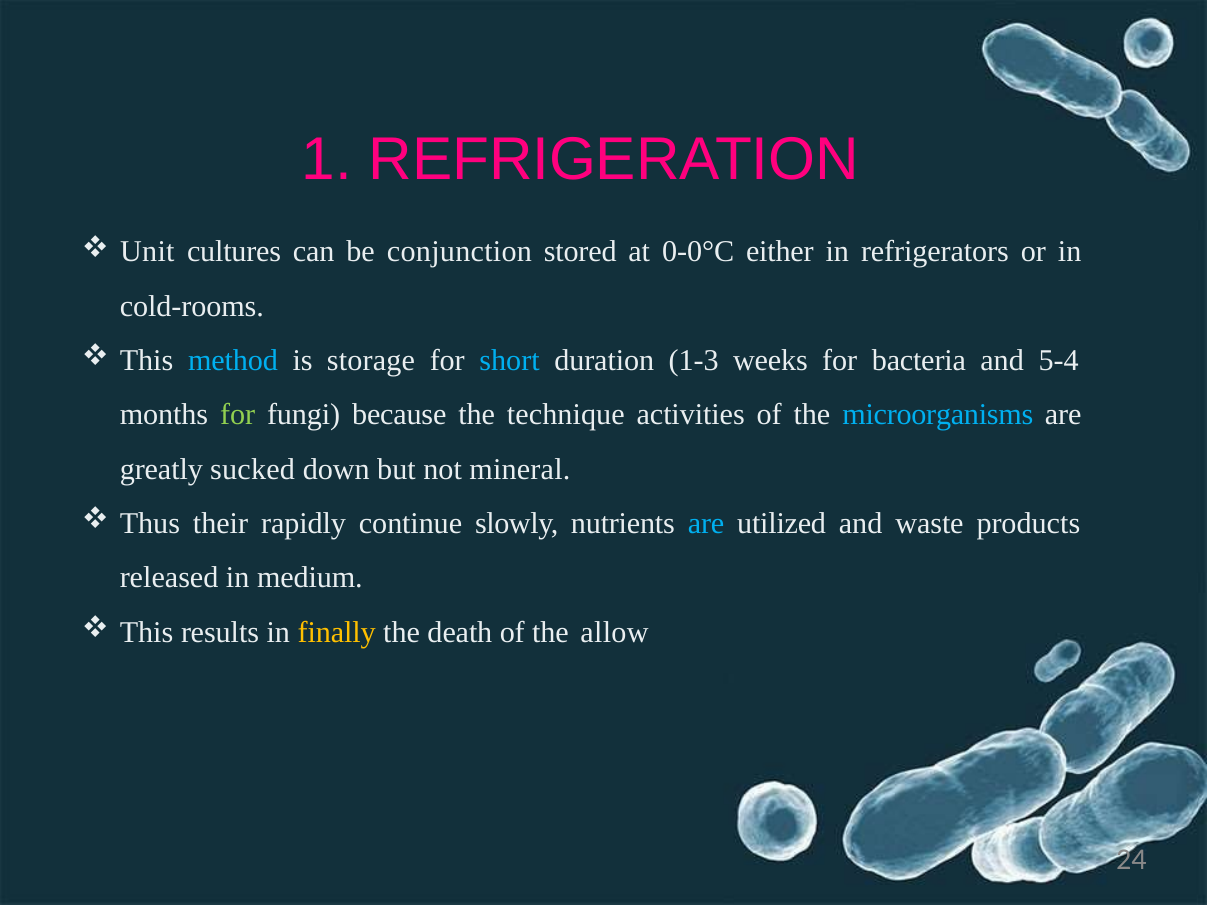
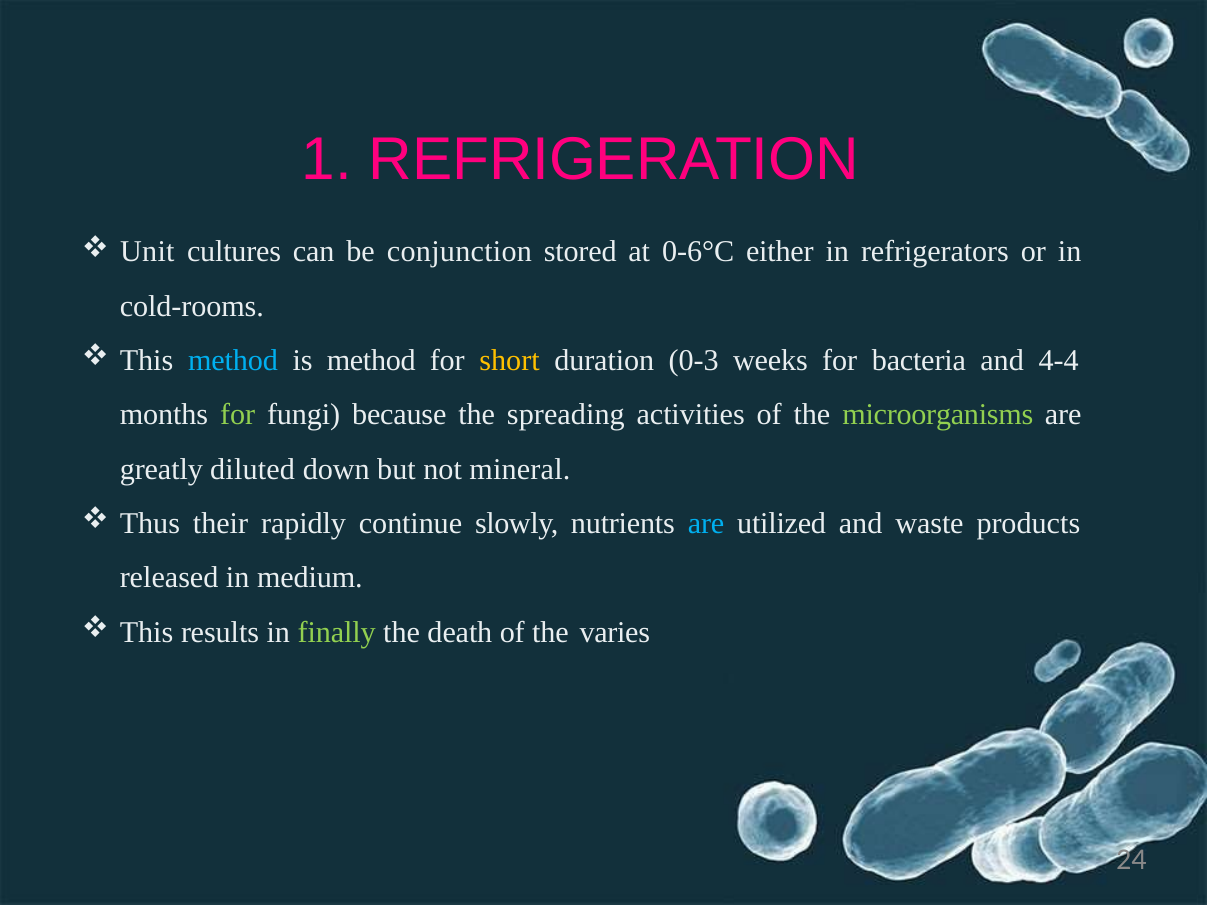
0-0°C: 0-0°C -> 0-6°C
is storage: storage -> method
short colour: light blue -> yellow
1-3: 1-3 -> 0-3
5-4: 5-4 -> 4-4
technique: technique -> spreading
microorganisms colour: light blue -> light green
sucked: sucked -> diluted
finally colour: yellow -> light green
allow: allow -> varies
